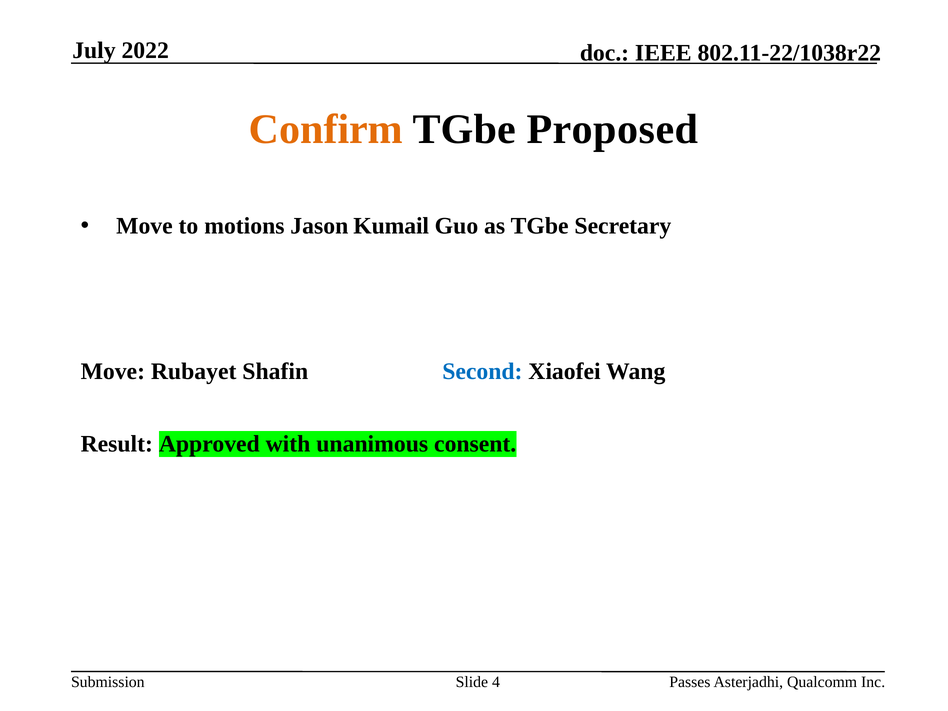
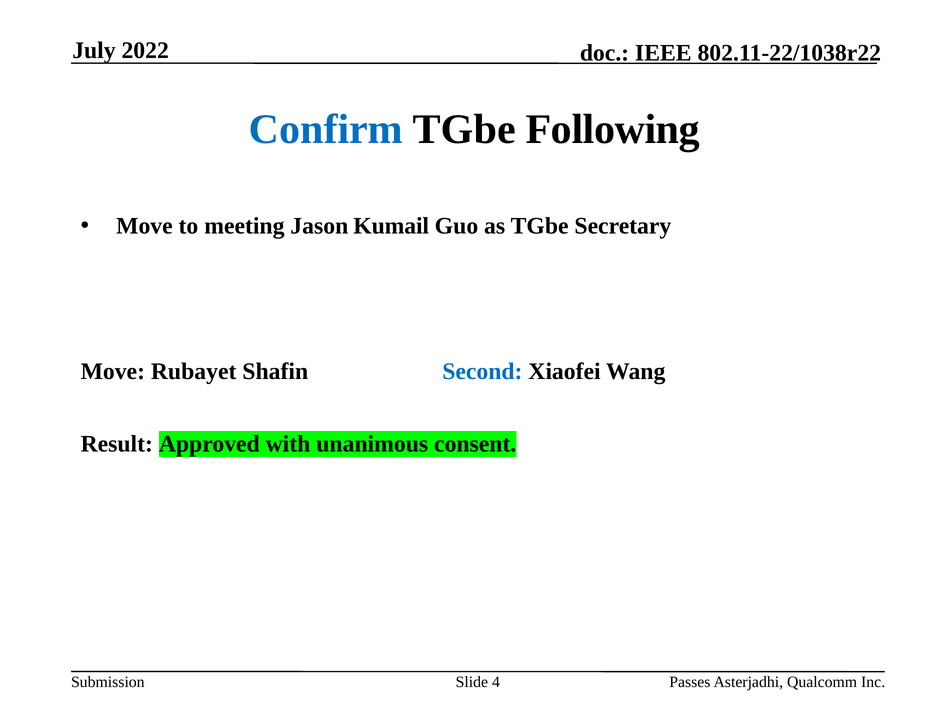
Confirm colour: orange -> blue
Proposed: Proposed -> Following
motions: motions -> meeting
